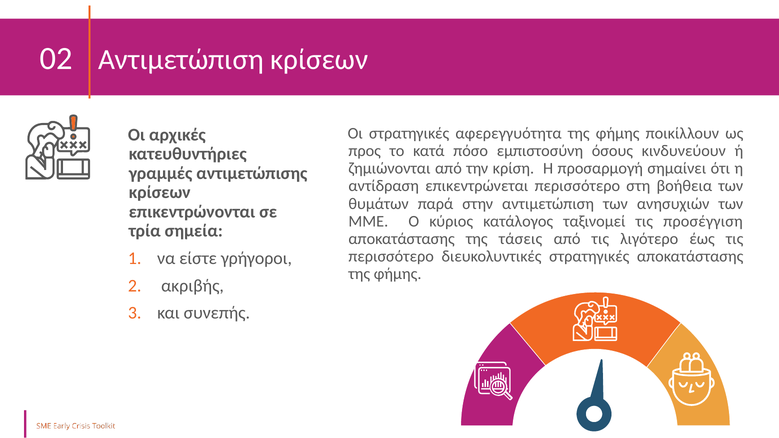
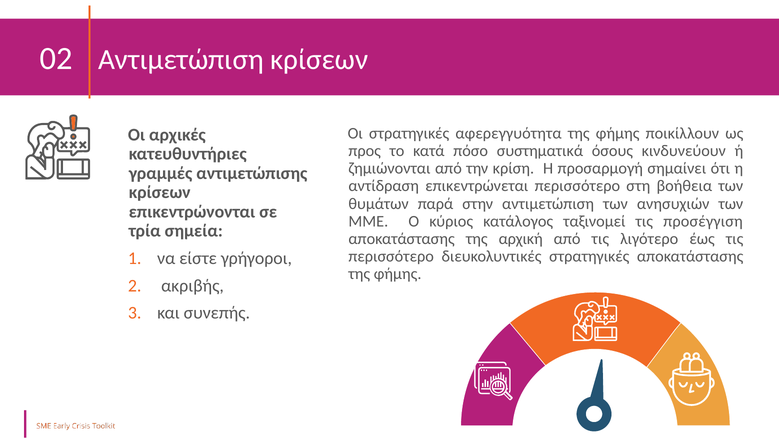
εμπιστοσύνη: εμπιστοσύνη -> συστηματικά
τάσεις: τάσεις -> αρχική
